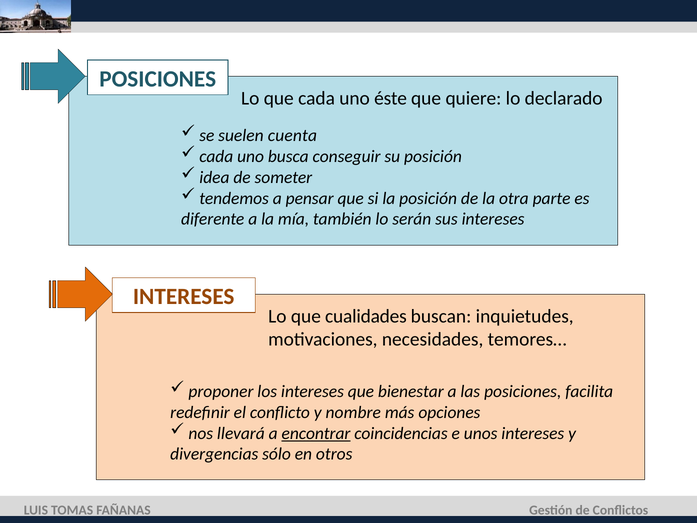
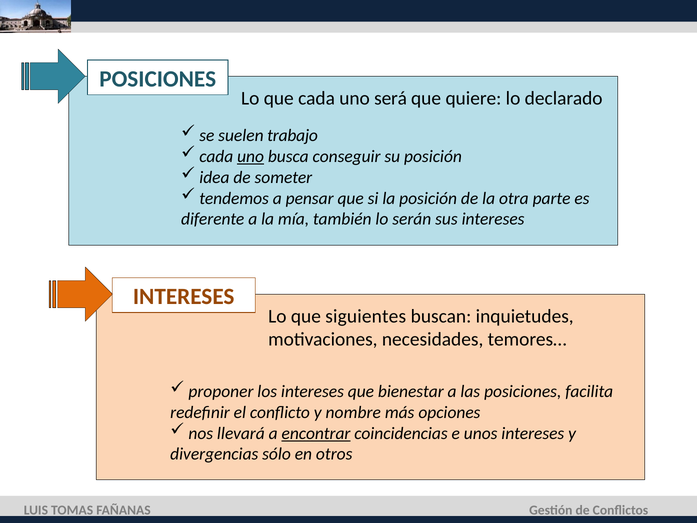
éste: éste -> será
cuenta: cuenta -> trabajo
uno at (251, 156) underline: none -> present
cualidades: cualidades -> siguientes
